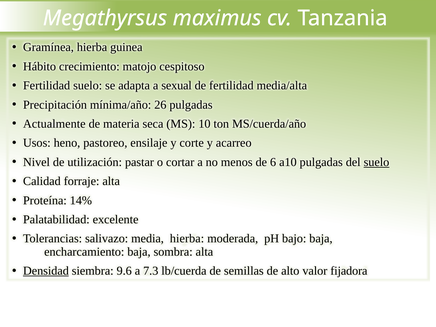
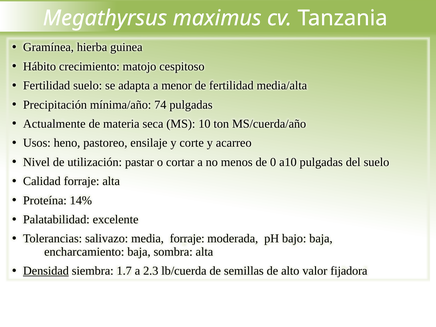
sexual: sexual -> menor
26: 26 -> 74
6: 6 -> 0
suelo at (376, 162) underline: present -> none
media hierba: hierba -> forraje
9.6: 9.6 -> 1.7
7.3: 7.3 -> 2.3
